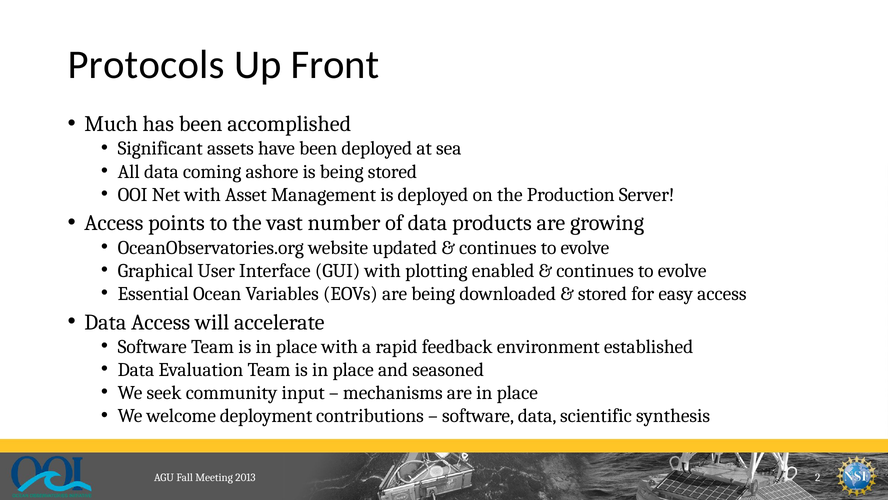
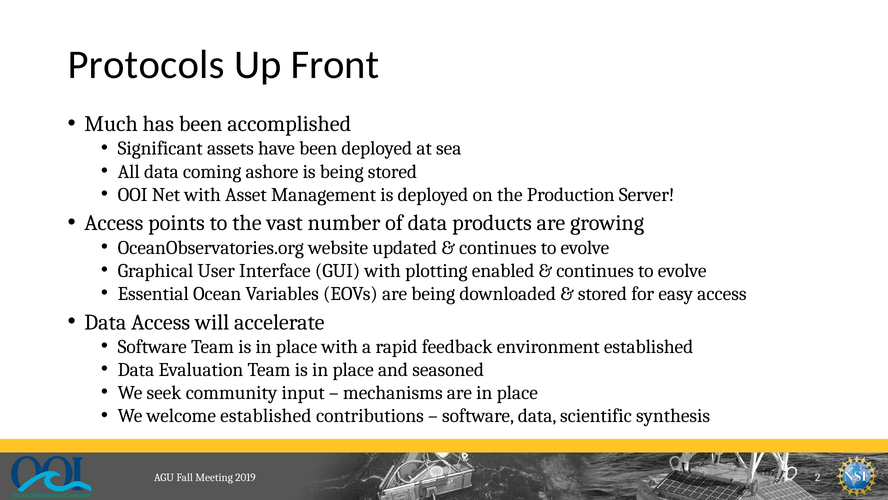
welcome deployment: deployment -> established
2013: 2013 -> 2019
